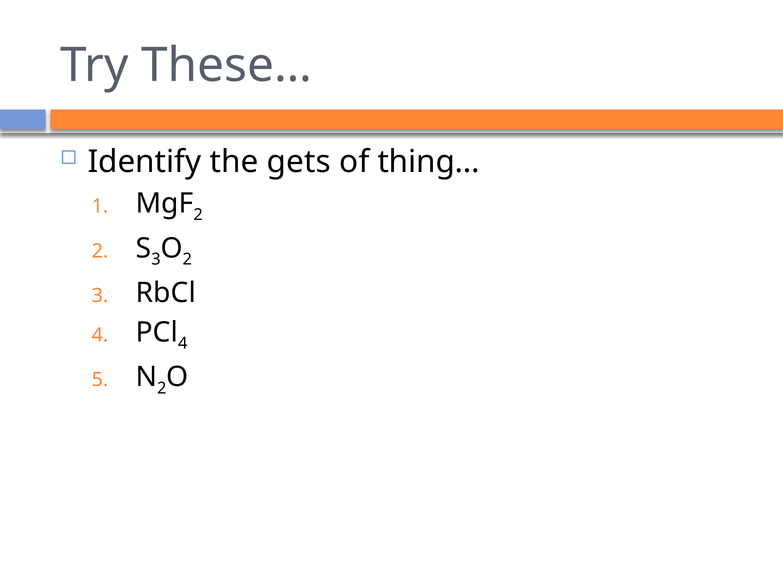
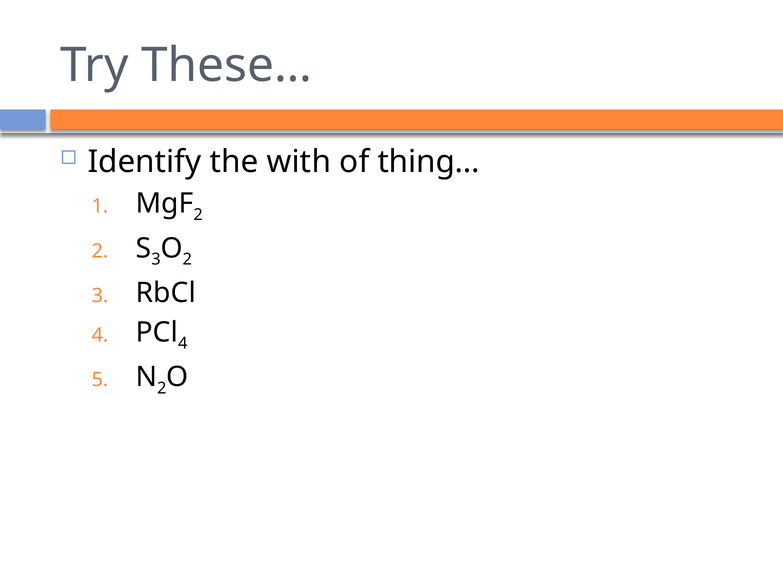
gets: gets -> with
